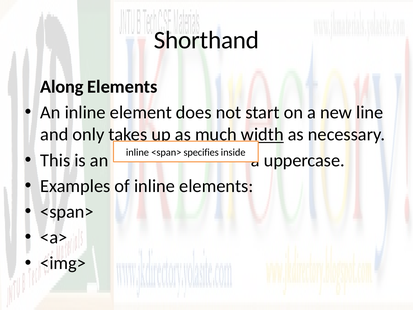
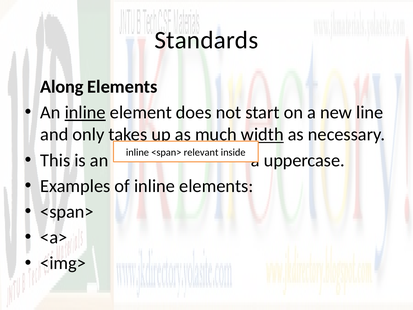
Shorthand: Shorthand -> Standards
inline at (85, 112) underline: none -> present
specifies: specifies -> relevant
